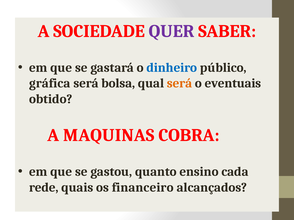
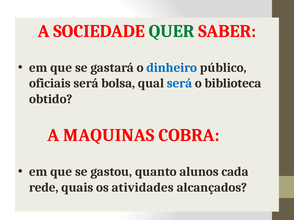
QUER colour: purple -> green
gráfica: gráfica -> oficiais
será at (180, 83) colour: orange -> blue
eventuais: eventuais -> biblioteca
ensino: ensino -> alunos
financeiro: financeiro -> atividades
